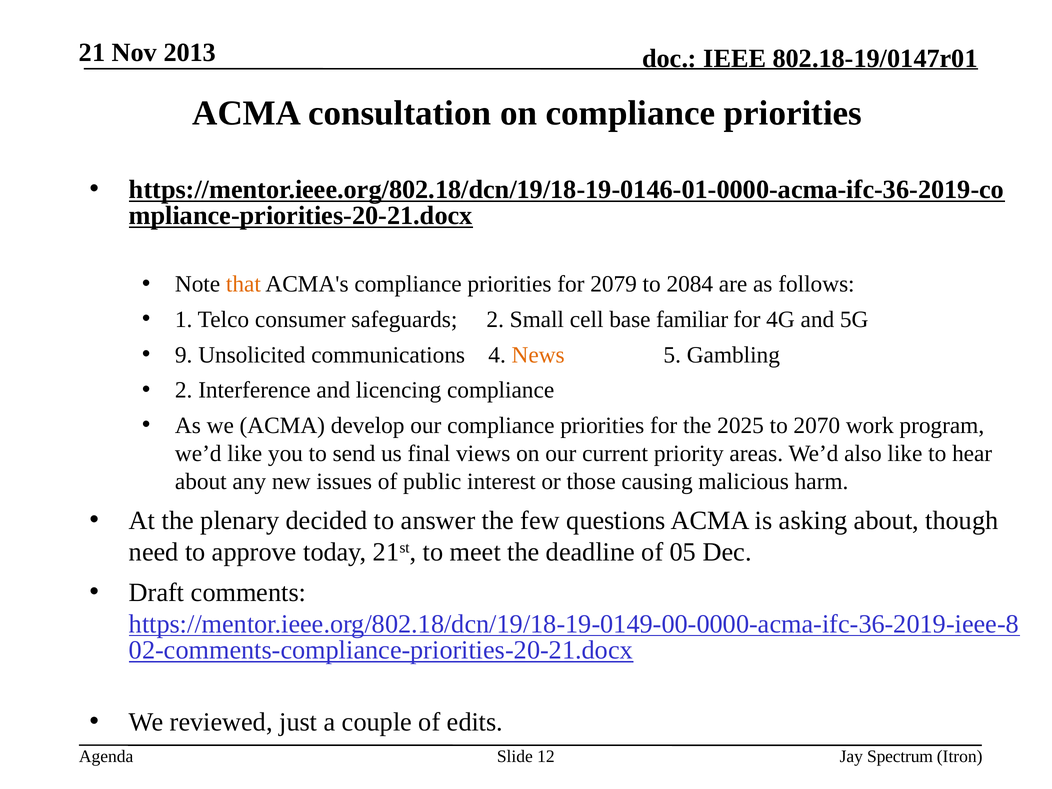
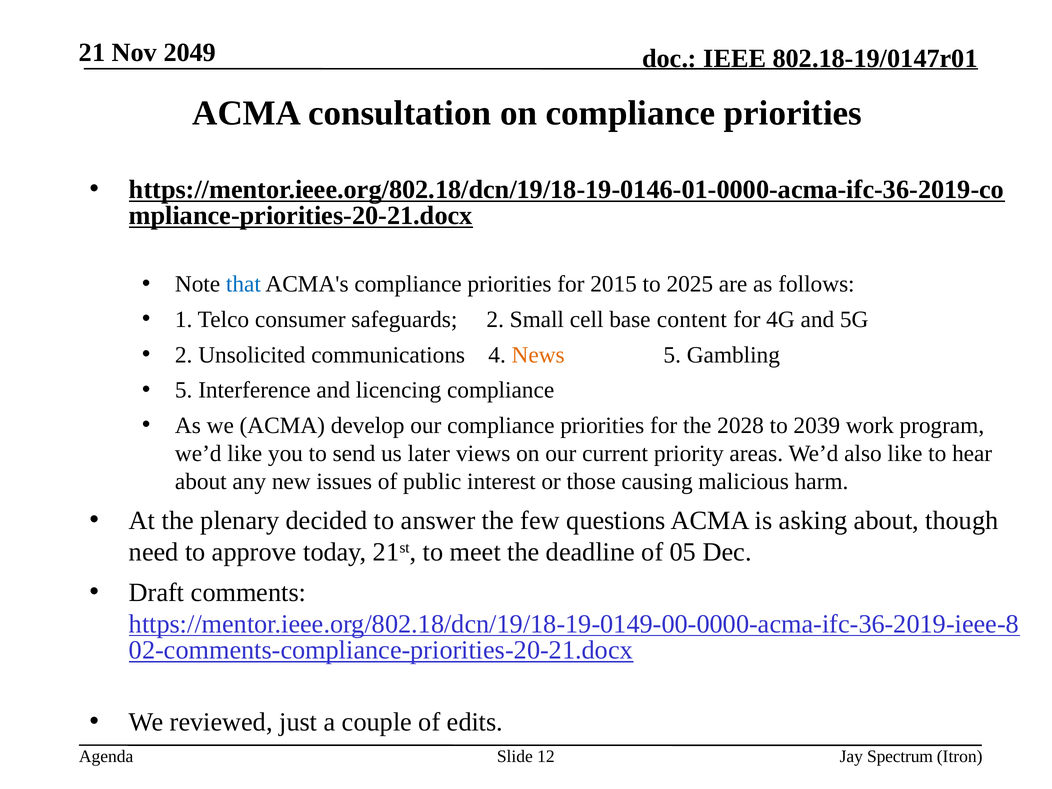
2013: 2013 -> 2049
that colour: orange -> blue
2079: 2079 -> 2015
2084: 2084 -> 2025
familiar: familiar -> content
9 at (184, 355): 9 -> 2
2 at (184, 390): 2 -> 5
2025: 2025 -> 2028
2070: 2070 -> 2039
final: final -> later
